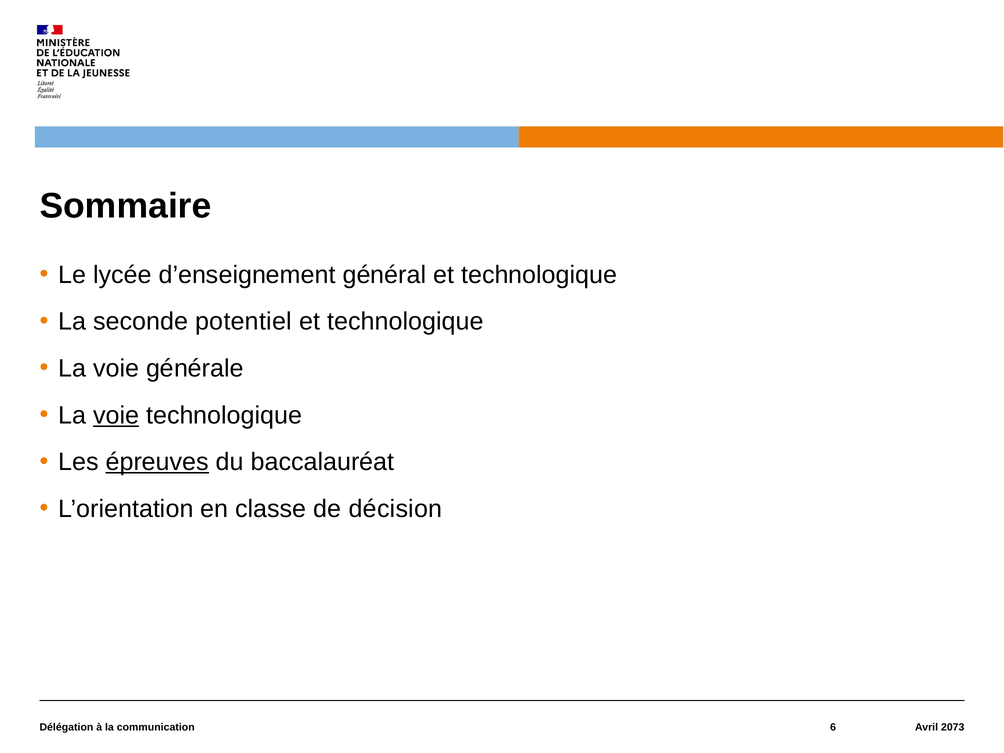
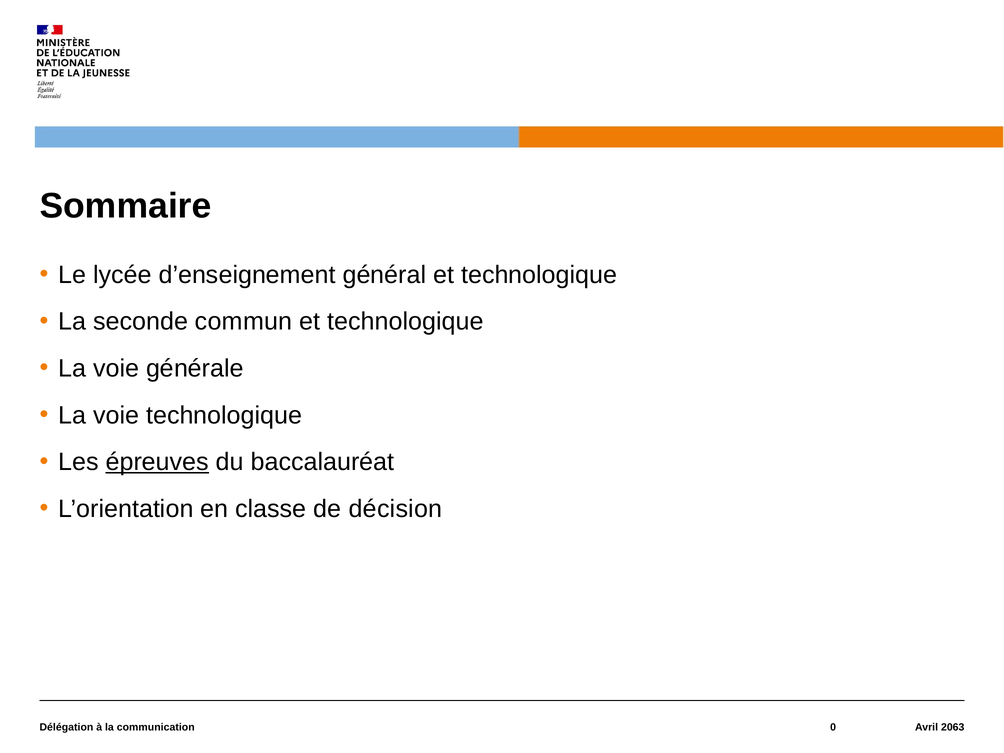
potentiel: potentiel -> commun
voie at (116, 415) underline: present -> none
6: 6 -> 0
2073: 2073 -> 2063
